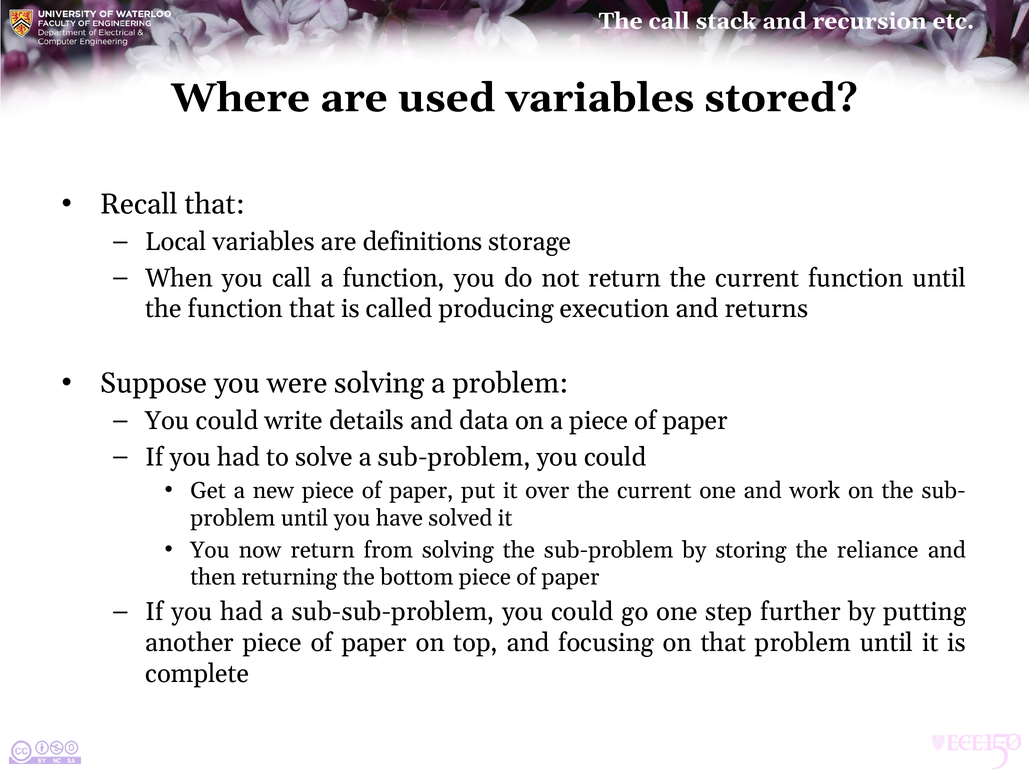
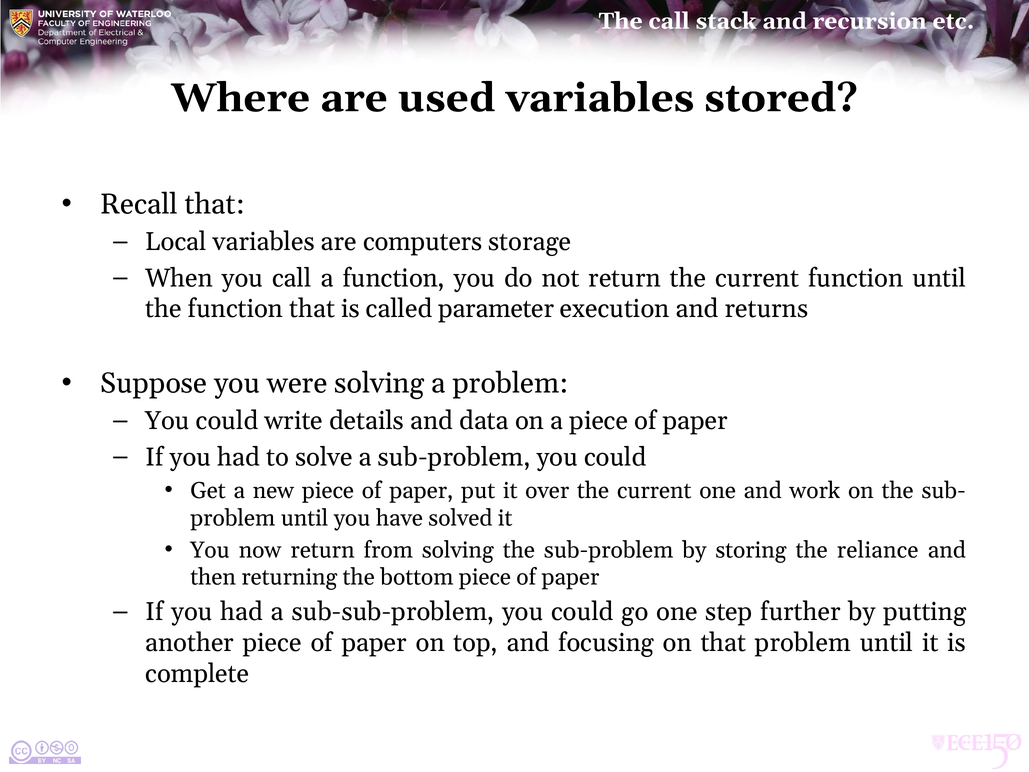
definitions: definitions -> computers
producing: producing -> parameter
